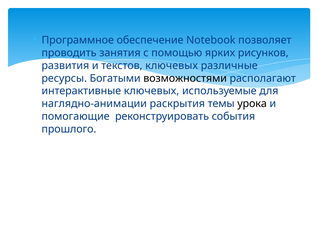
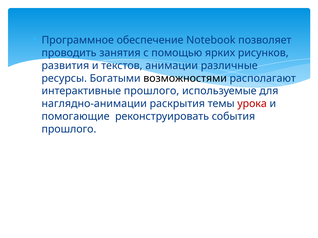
текстов ключевых: ключевых -> анимации
интерактивные ключевых: ключевых -> прошлого
урока colour: black -> red
